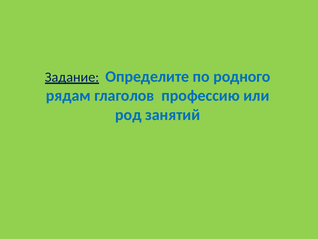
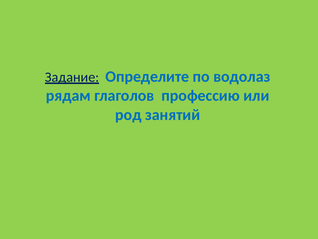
родного: родного -> водолаз
